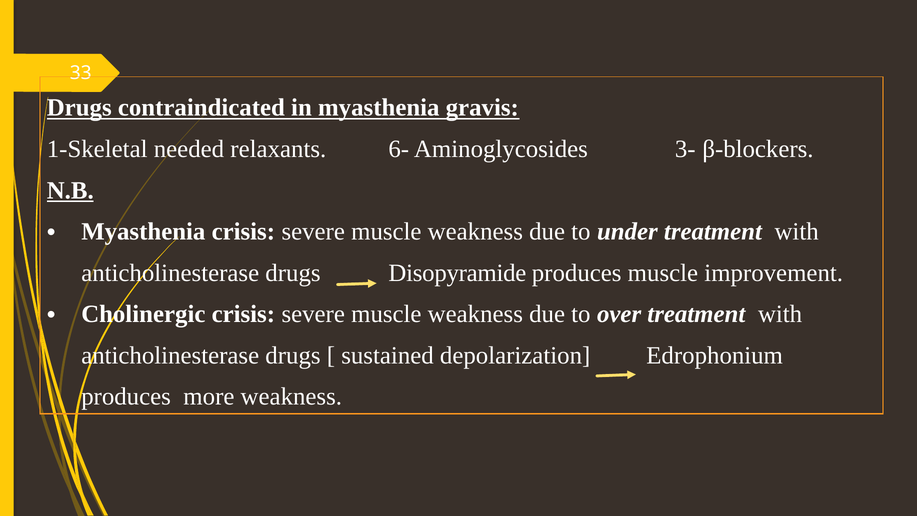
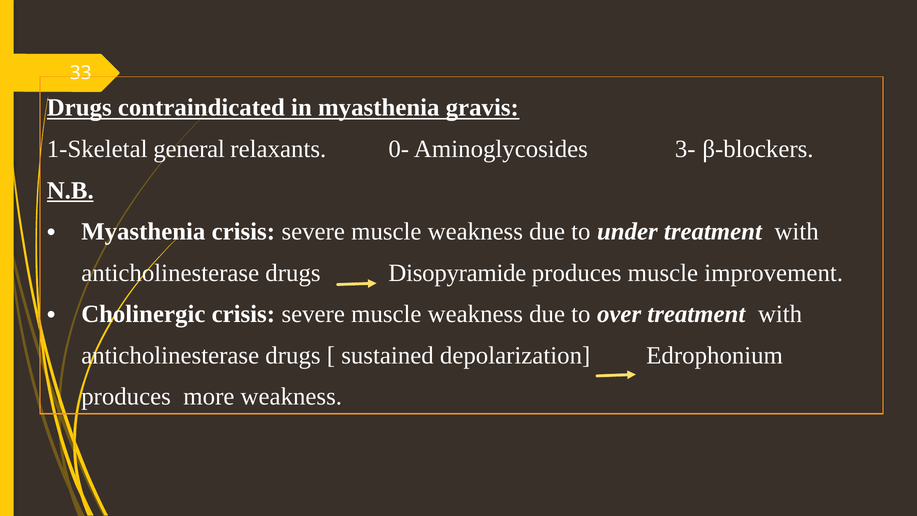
needed: needed -> general
6-: 6- -> 0-
